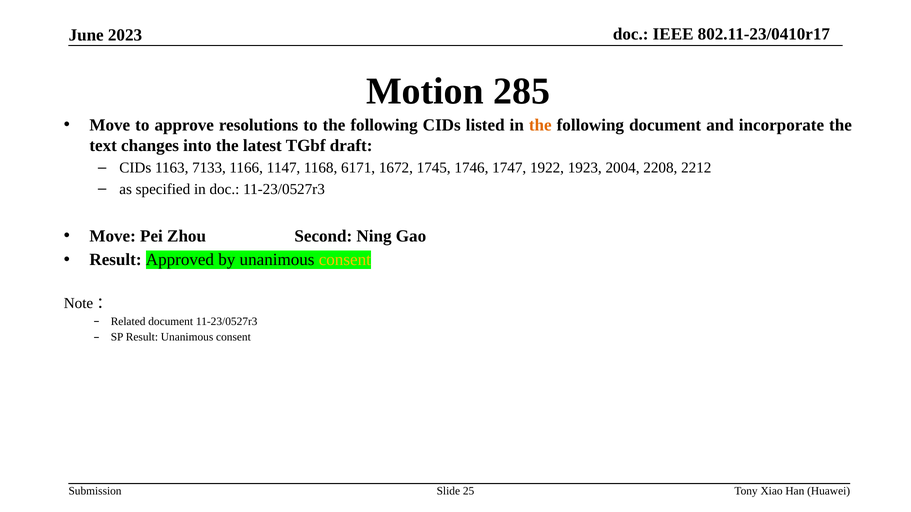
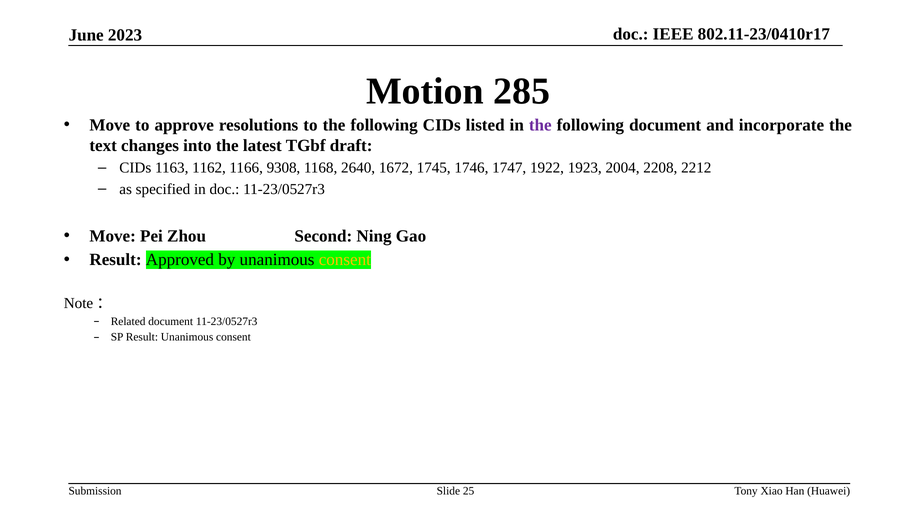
the at (540, 125) colour: orange -> purple
7133: 7133 -> 1162
1147: 1147 -> 9308
6171: 6171 -> 2640
